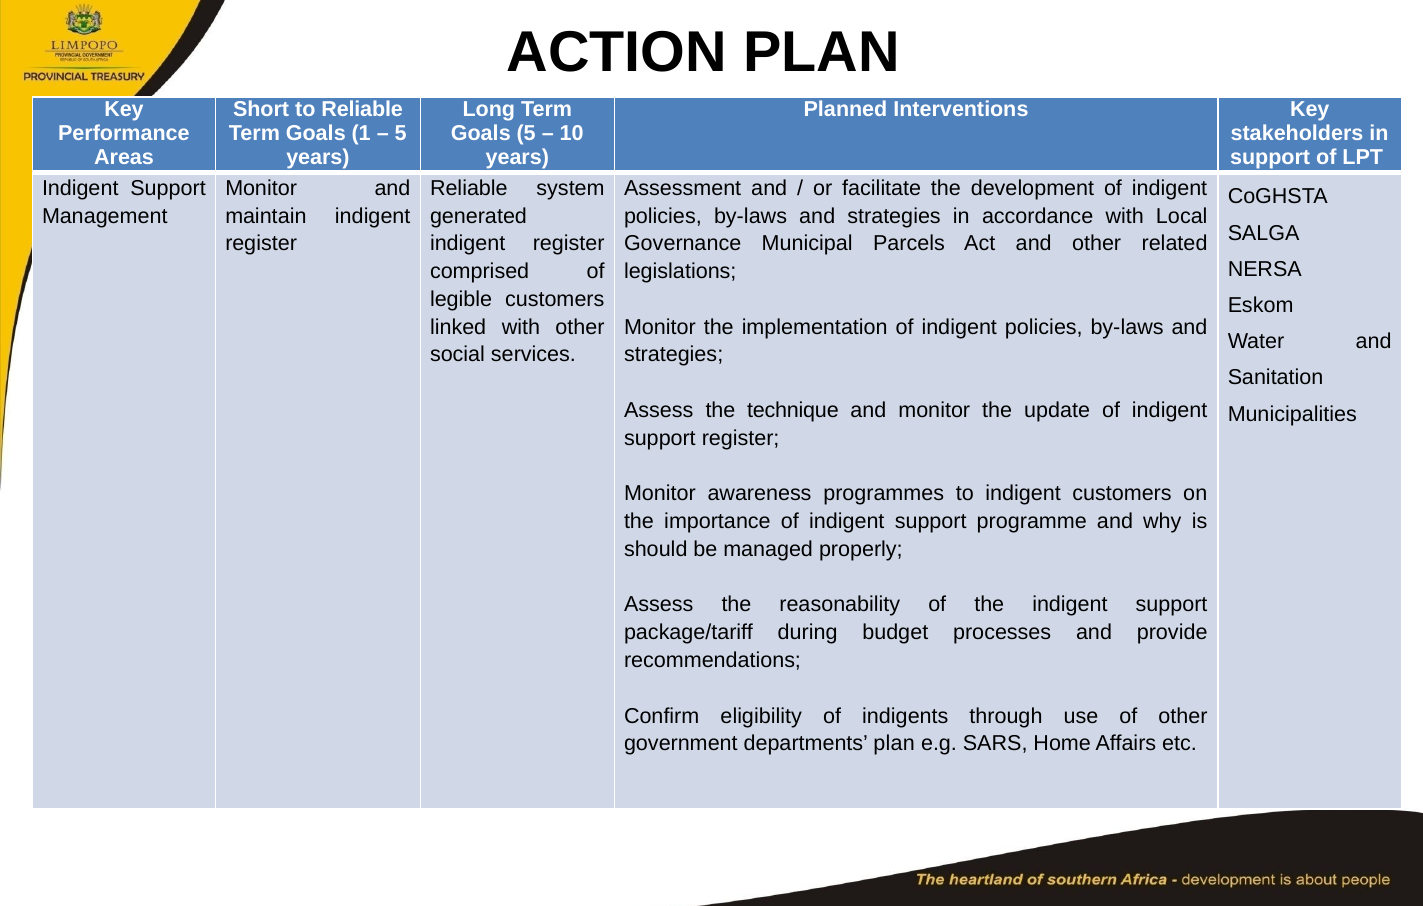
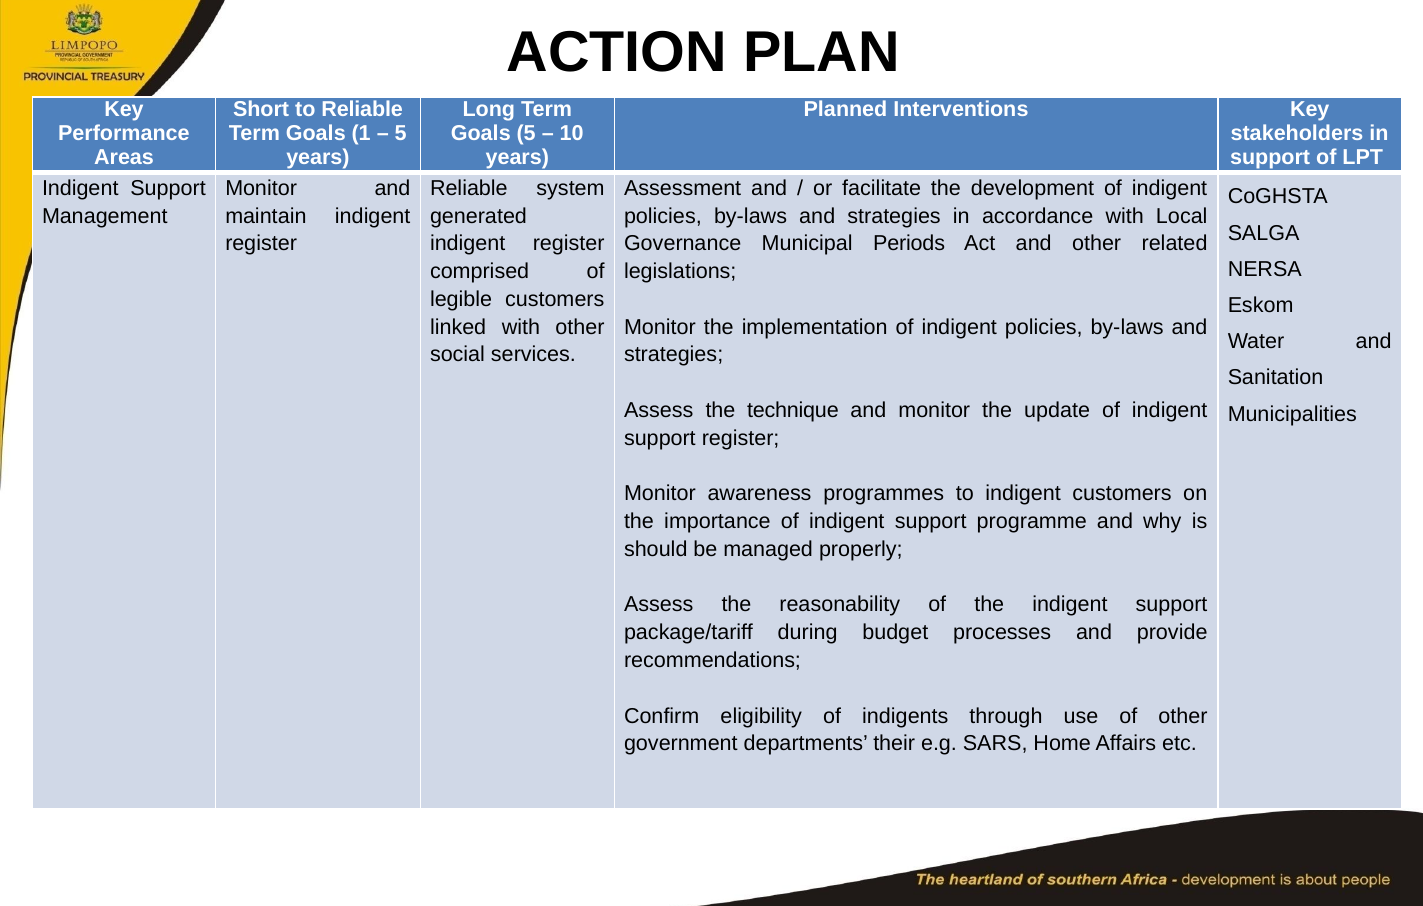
Parcels: Parcels -> Periods
departments plan: plan -> their
